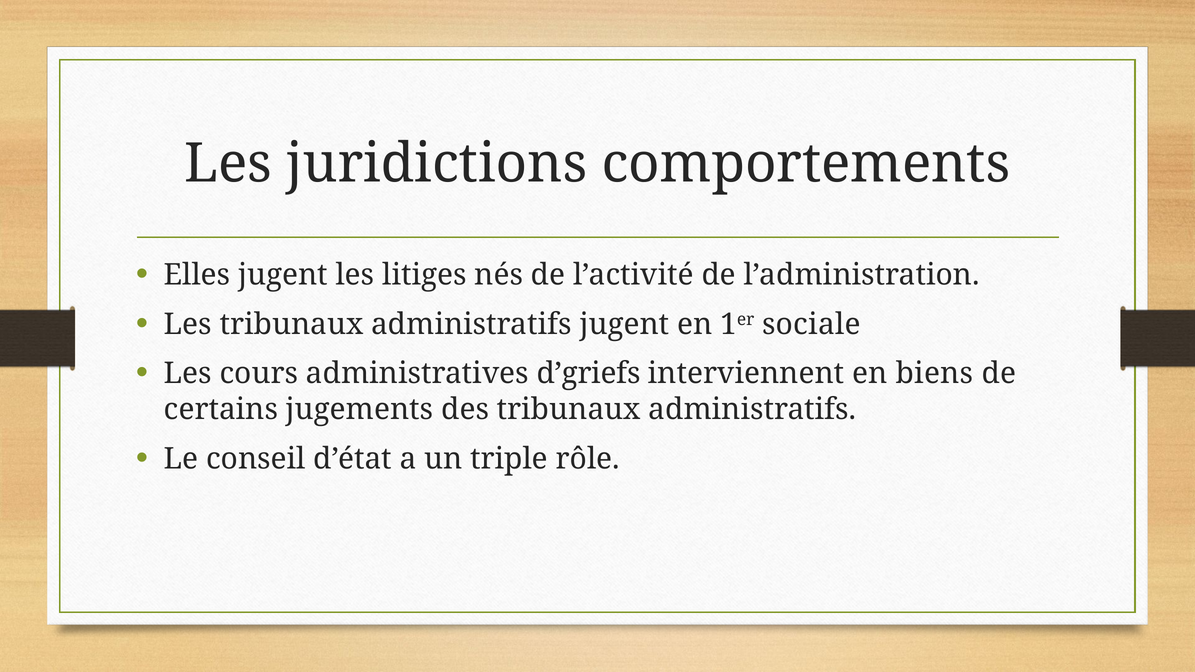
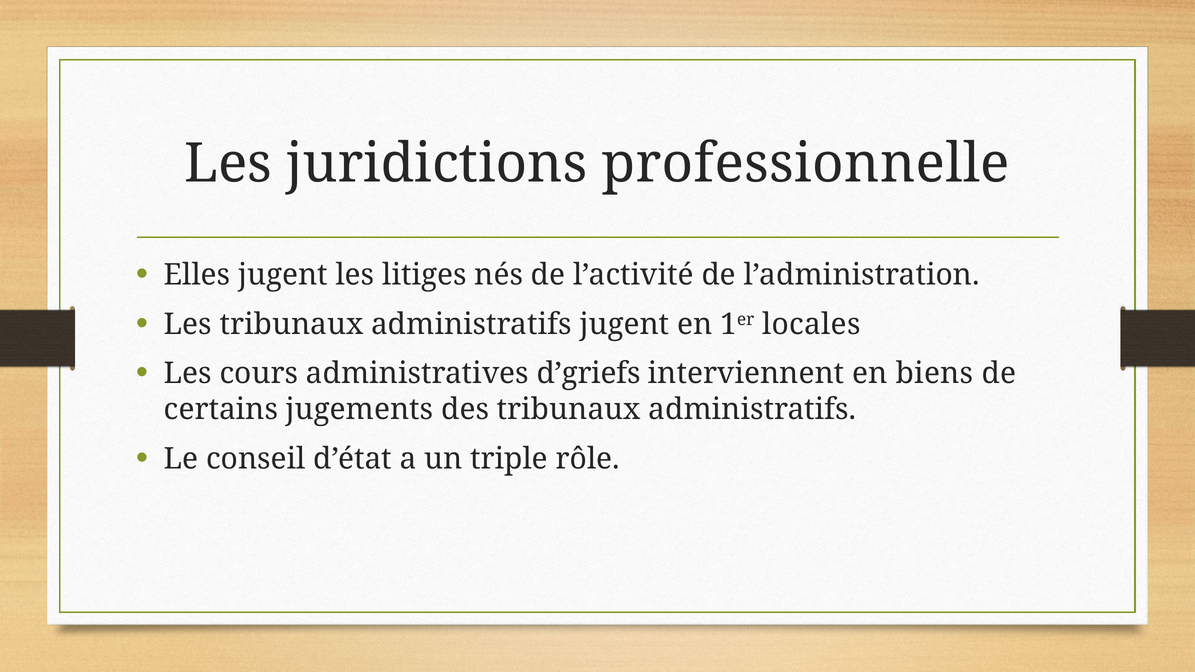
comportements: comportements -> professionnelle
sociale: sociale -> locales
